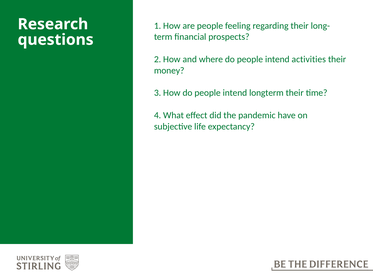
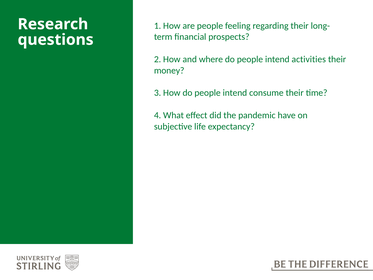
longterm: longterm -> consume
